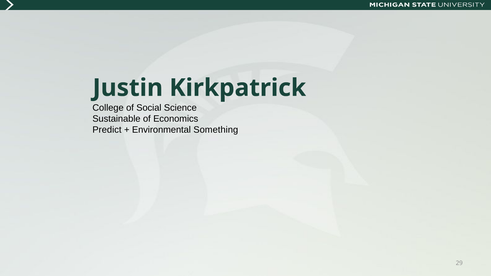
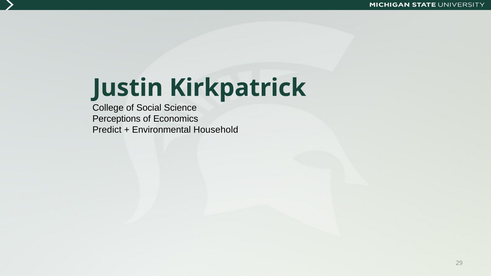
Sustainable: Sustainable -> Perceptions
Something: Something -> Household
